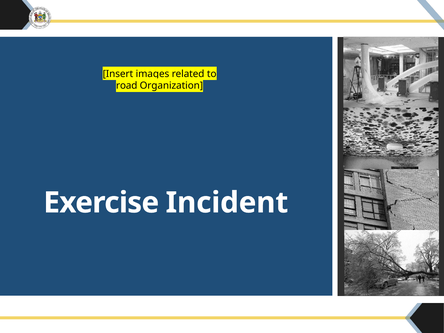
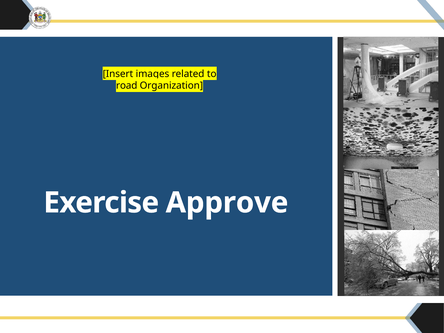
Incident: Incident -> Approve
